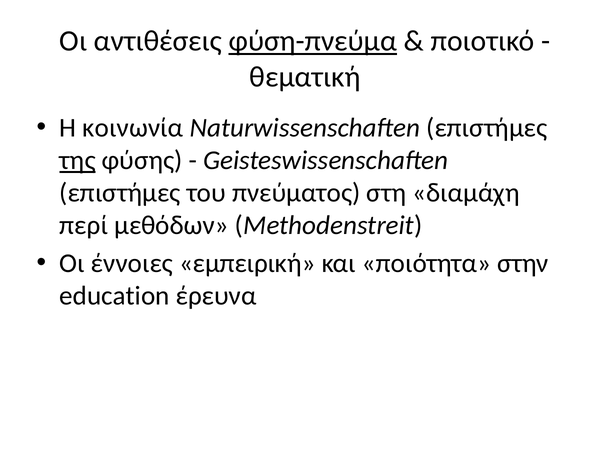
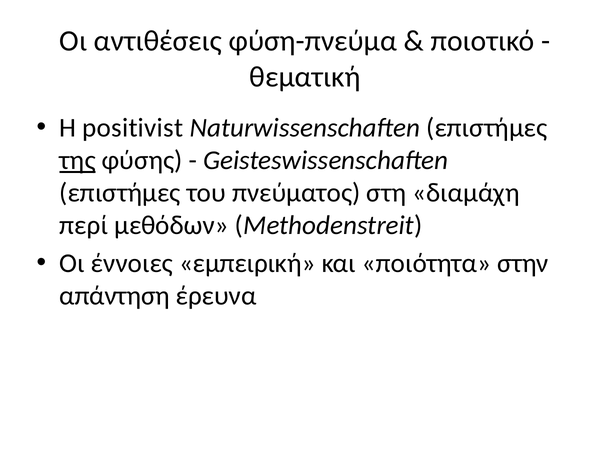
φύση-πνεύμα underline: present -> none
κοινωνία: κοινωνία -> positivist
education: education -> απάντηση
